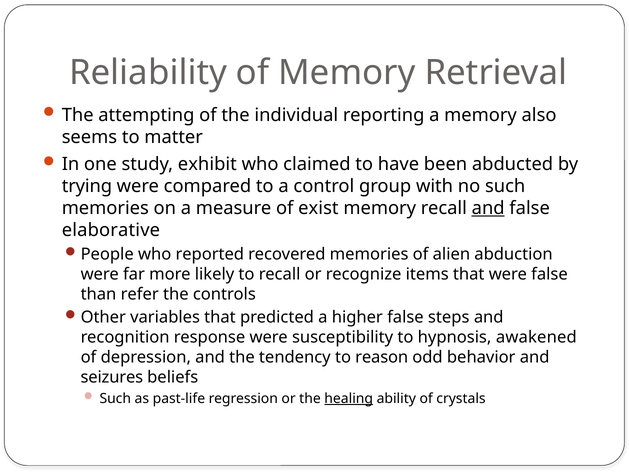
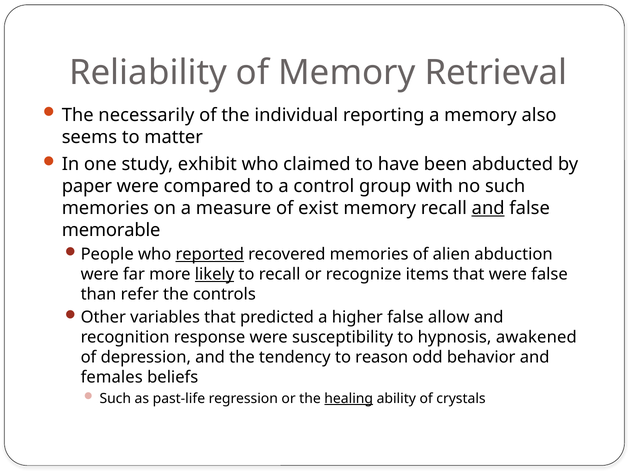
attempting: attempting -> necessarily
trying: trying -> paper
elaborative: elaborative -> memorable
reported underline: none -> present
likely underline: none -> present
steps: steps -> allow
seizures: seizures -> females
